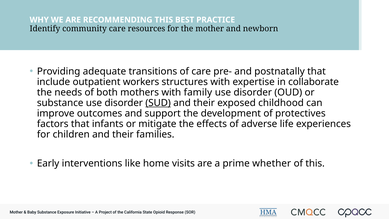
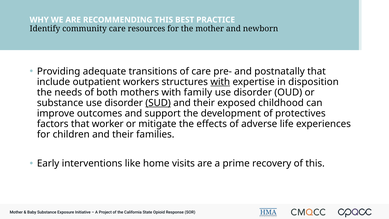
with at (220, 82) underline: none -> present
collaborate: collaborate -> disposition
infants: infants -> worker
whether: whether -> recovery
